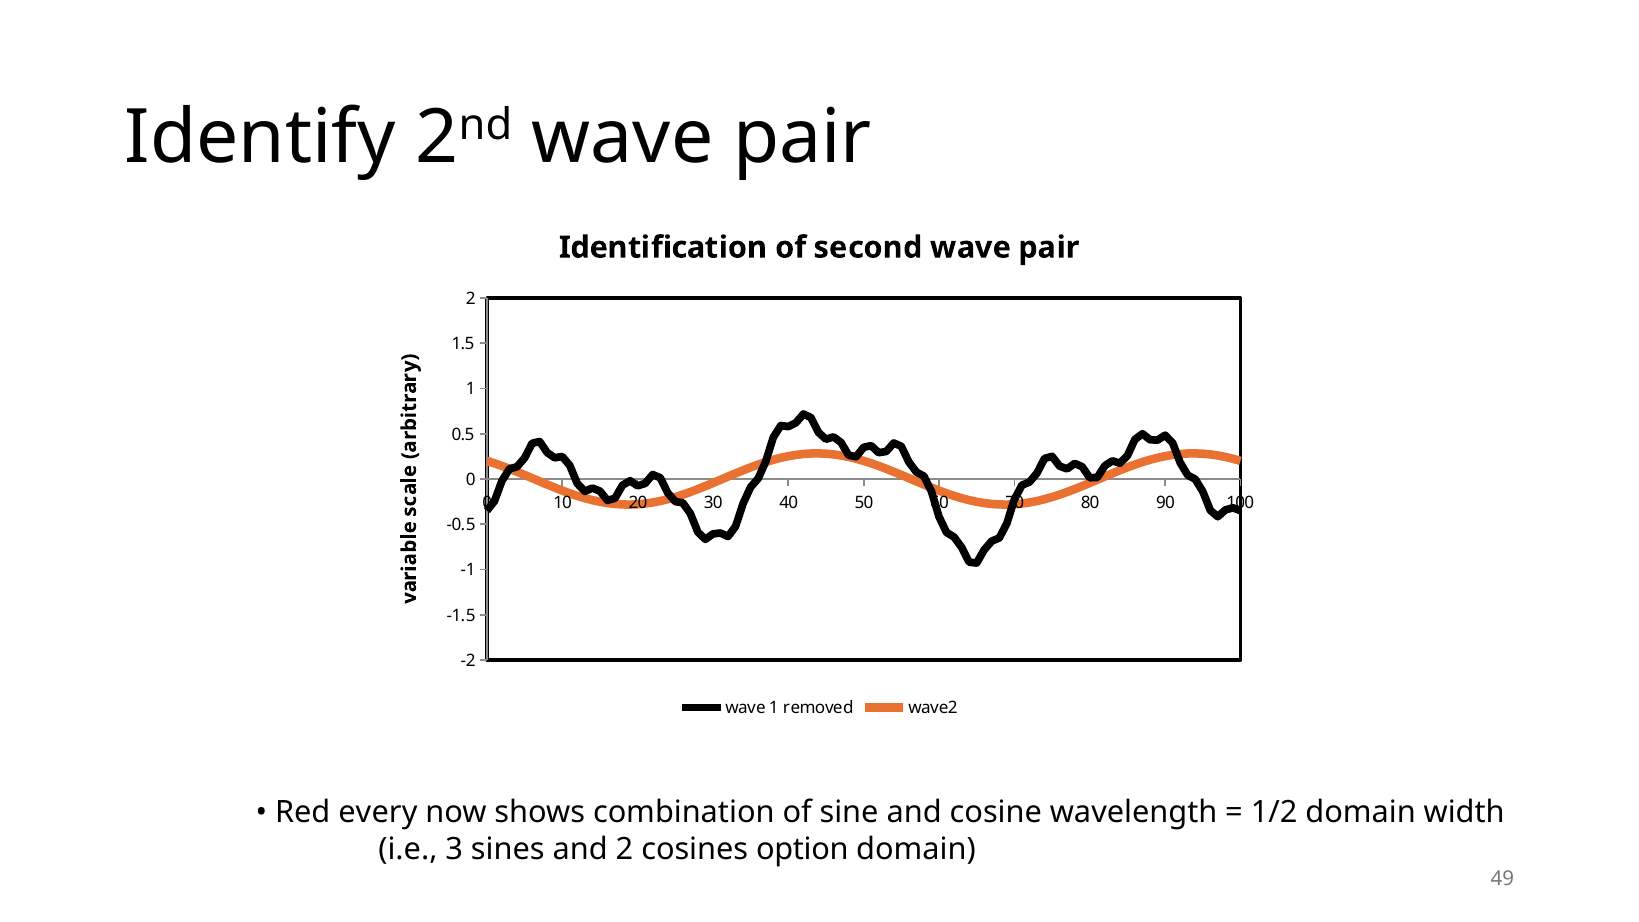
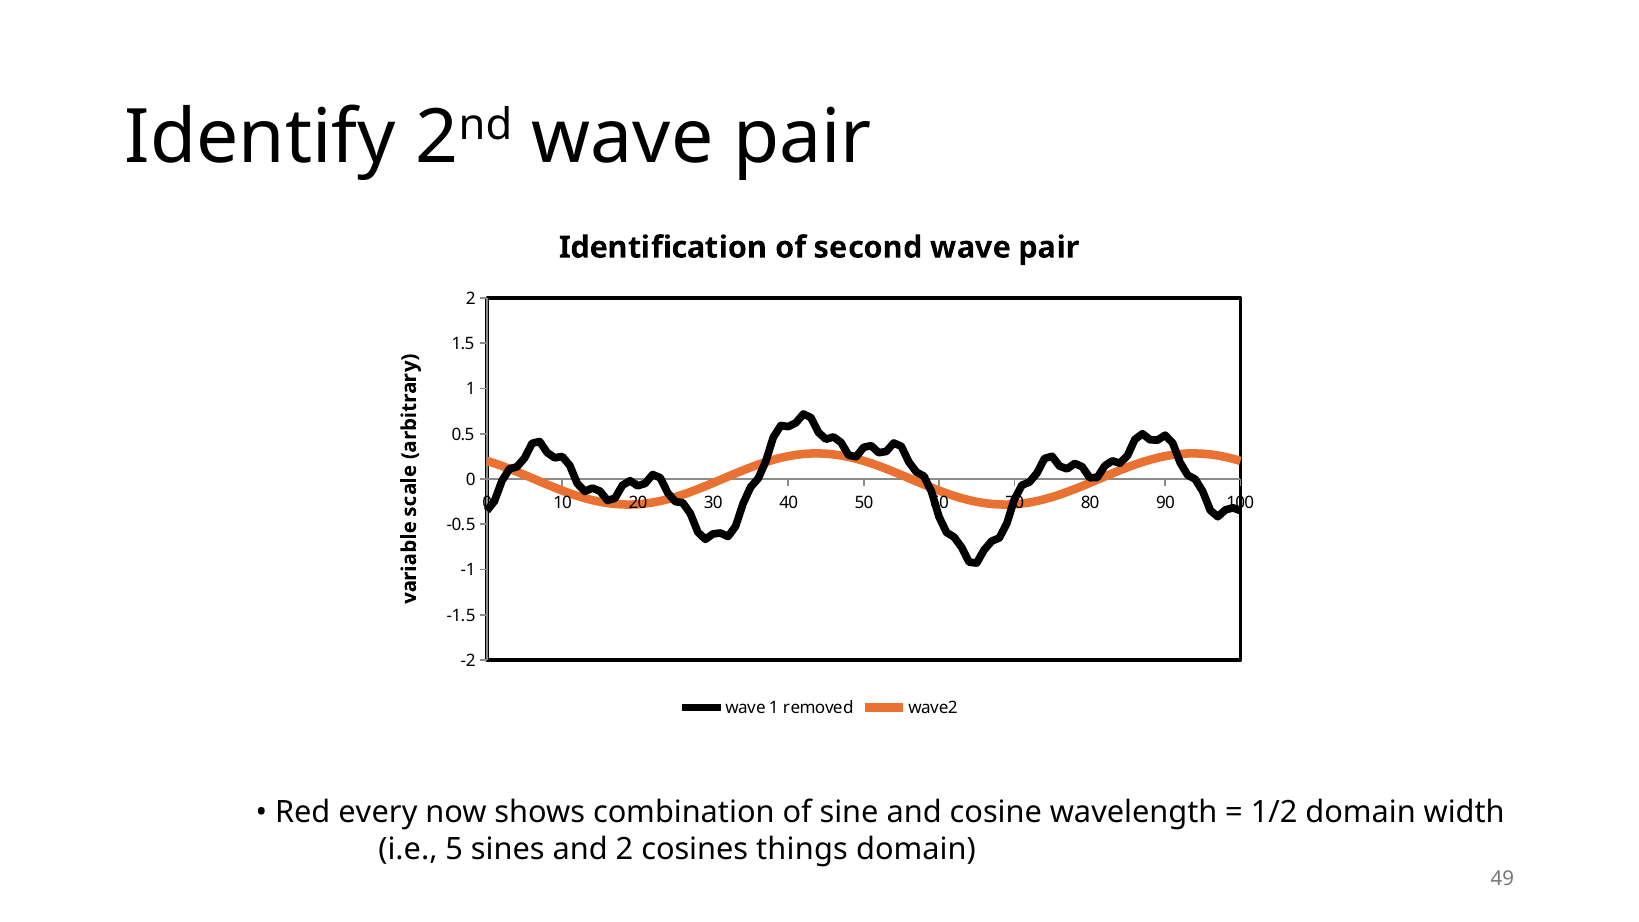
3: 3 -> 5
option: option -> things
